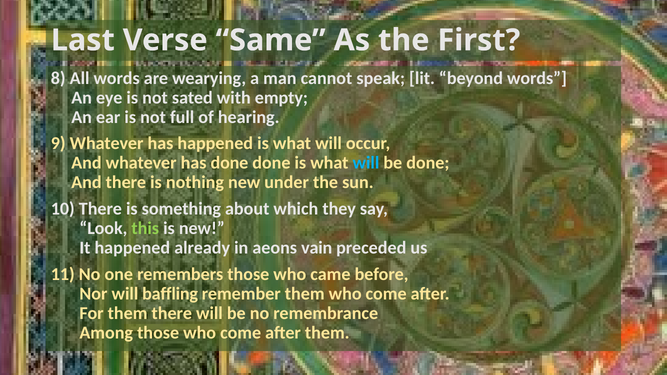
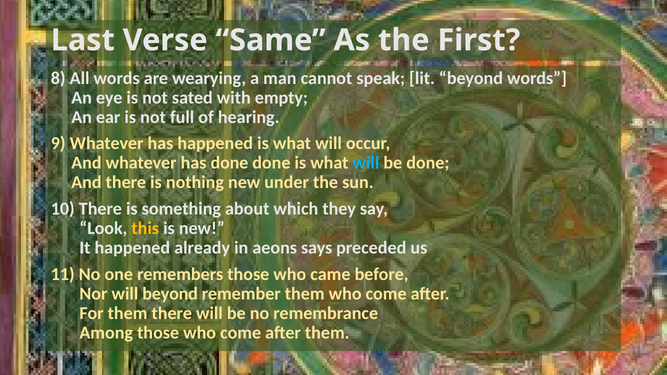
this colour: light green -> yellow
vain: vain -> says
will baffling: baffling -> beyond
